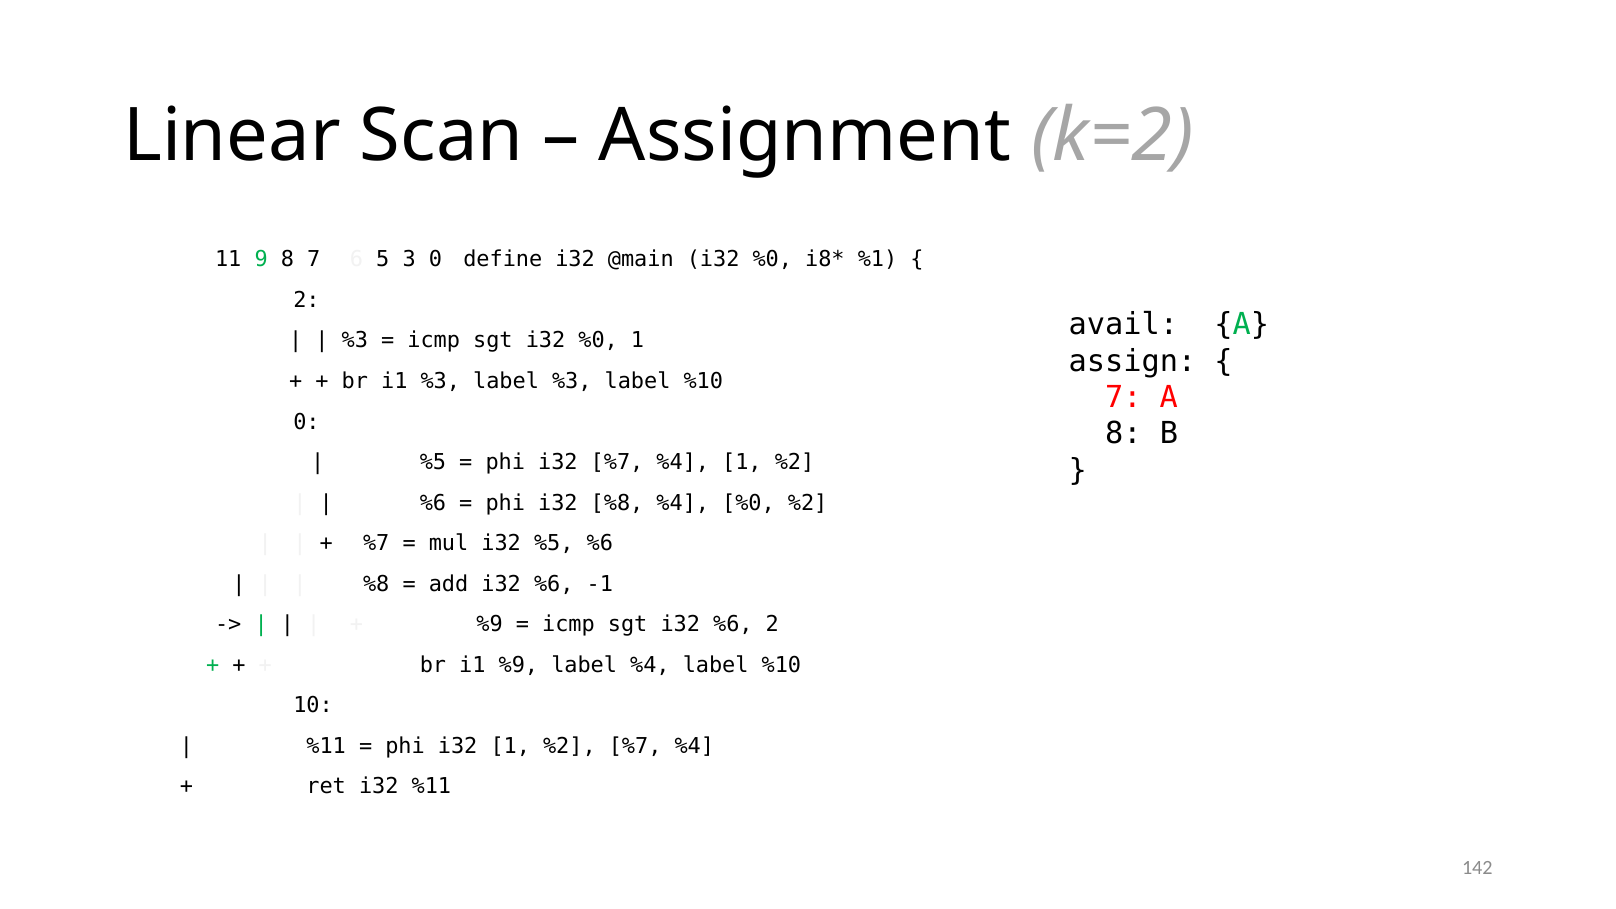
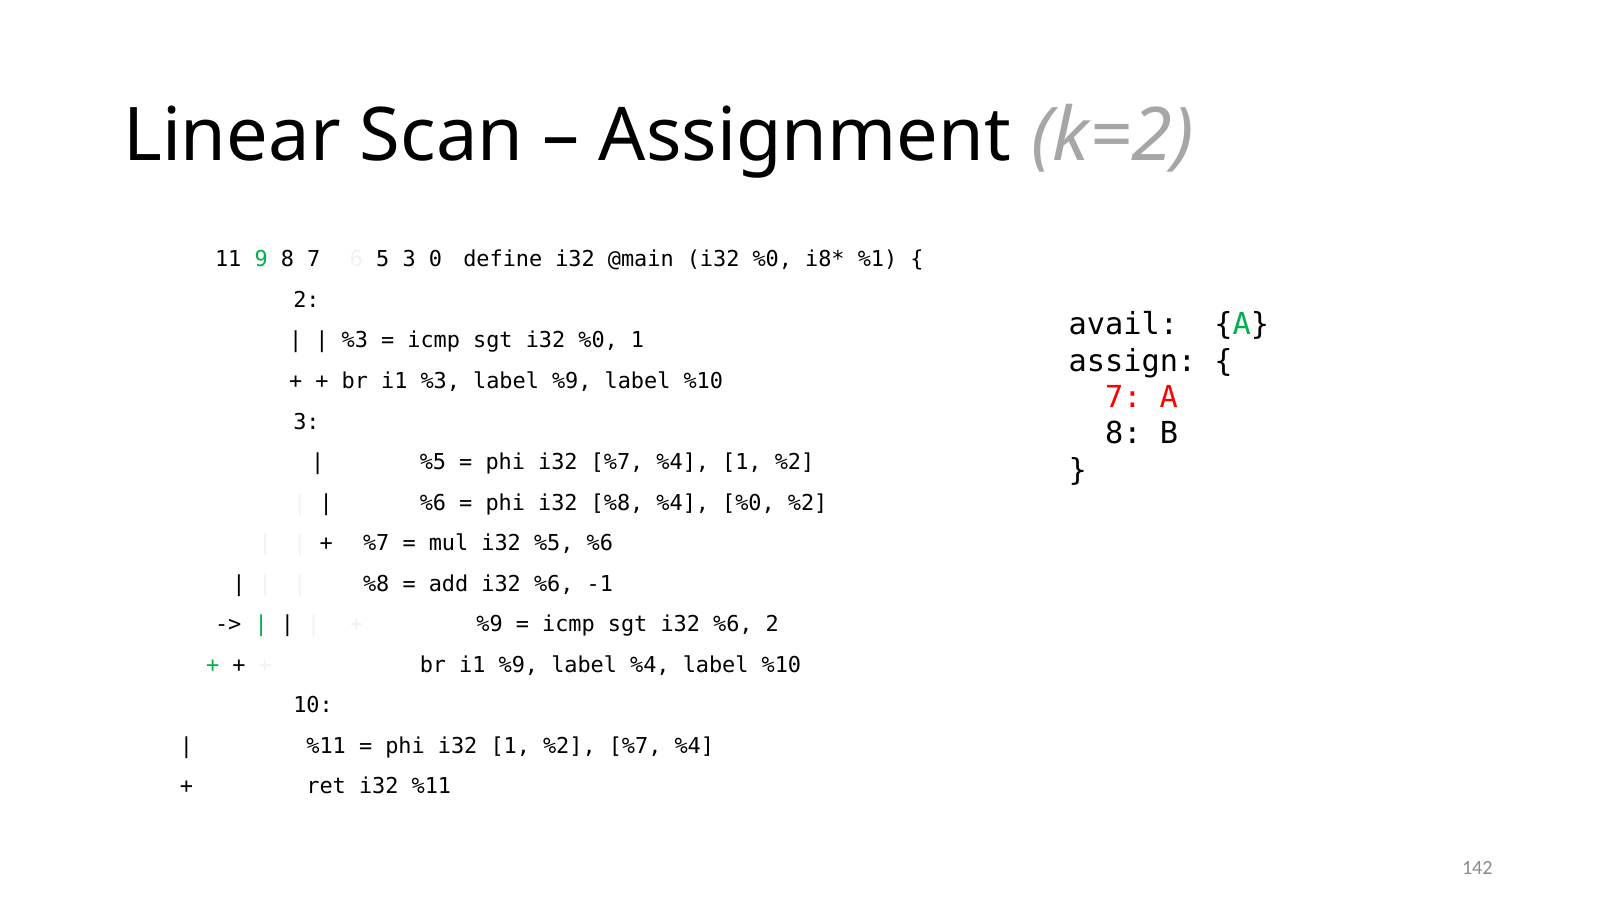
label %3: %3 -> %9
0 at (306, 422): 0 -> 3
